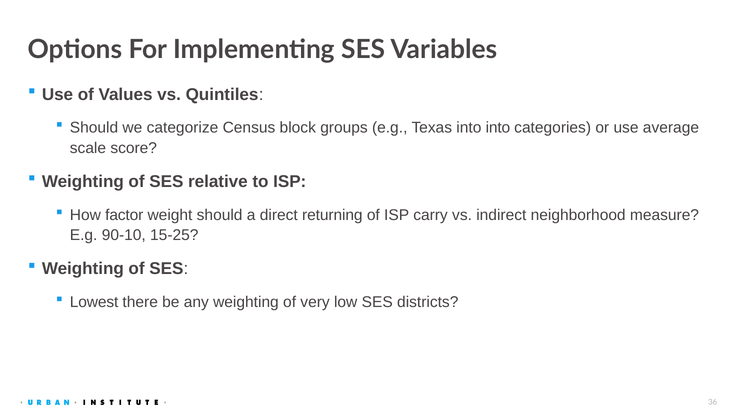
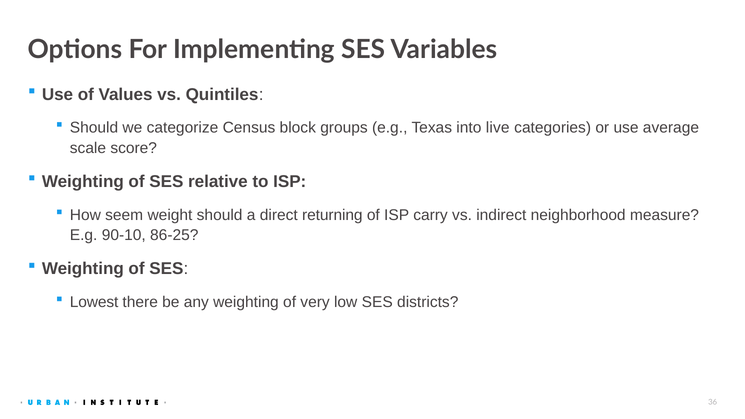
into into: into -> live
factor: factor -> seem
15-25: 15-25 -> 86-25
